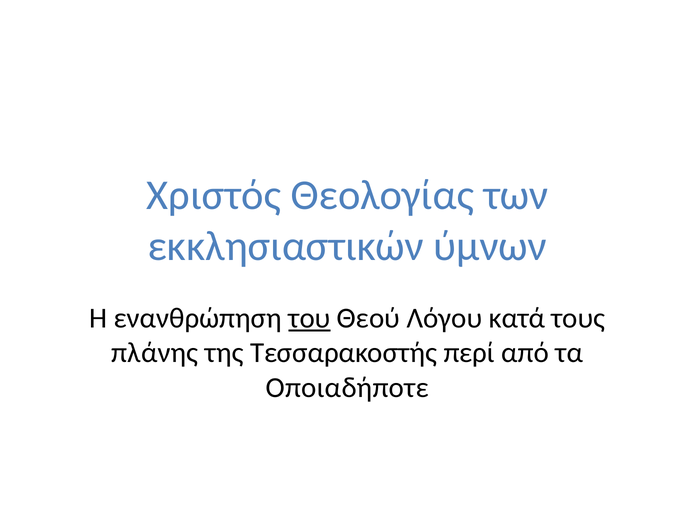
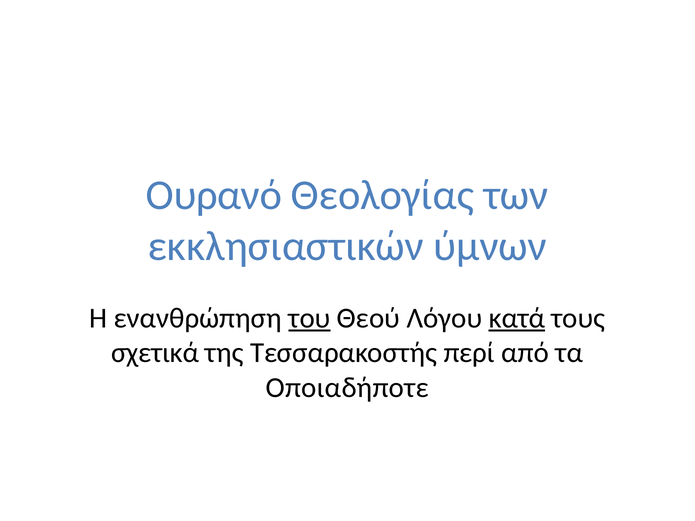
Χριστός: Χριστός -> Ουρανό
κατά underline: none -> present
πλάνης: πλάνης -> σχετικά
